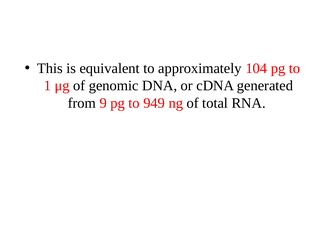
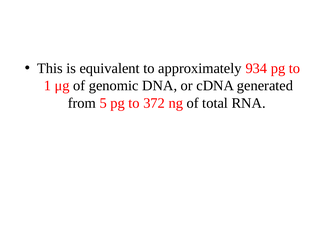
104: 104 -> 934
9: 9 -> 5
949: 949 -> 372
